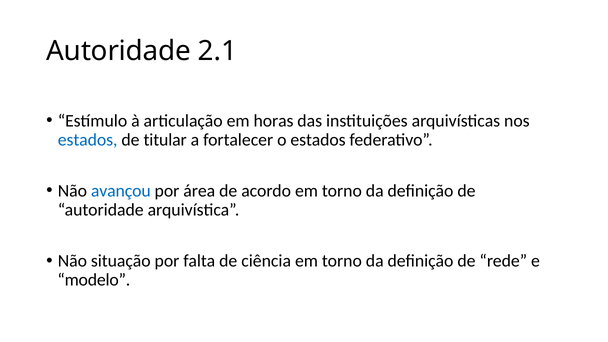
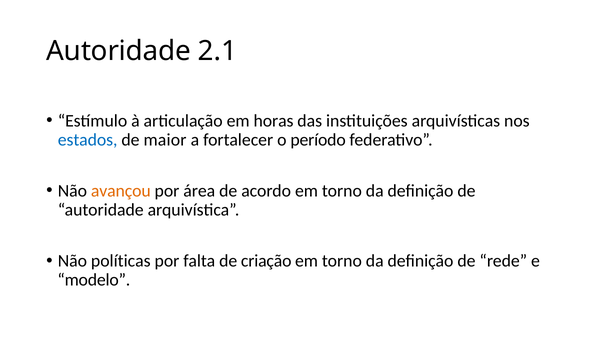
titular: titular -> maior
o estados: estados -> período
avançou colour: blue -> orange
situação: situação -> políticas
ciência: ciência -> criação
